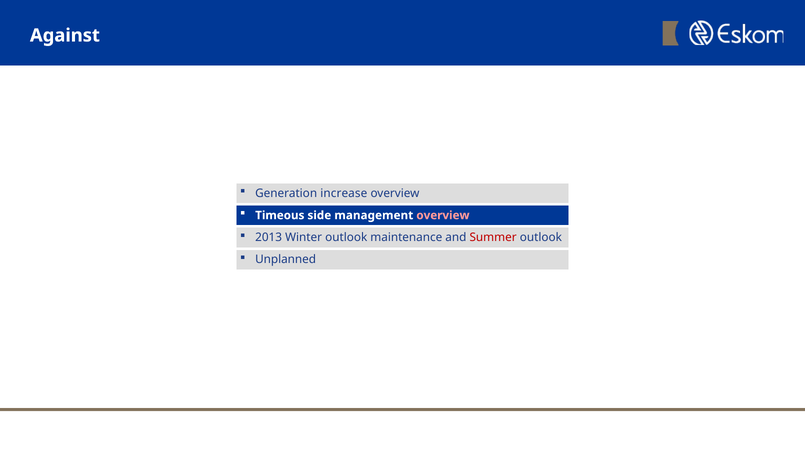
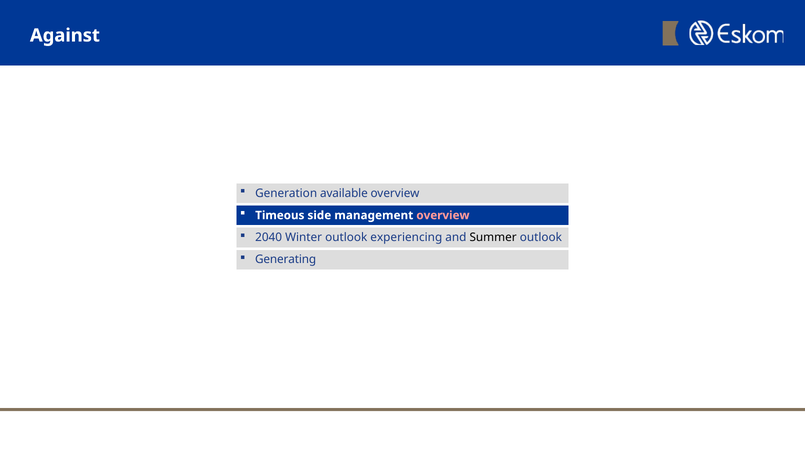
increase: increase -> available
2013: 2013 -> 2040
maintenance: maintenance -> experiencing
Summer colour: red -> black
Unplanned: Unplanned -> Generating
